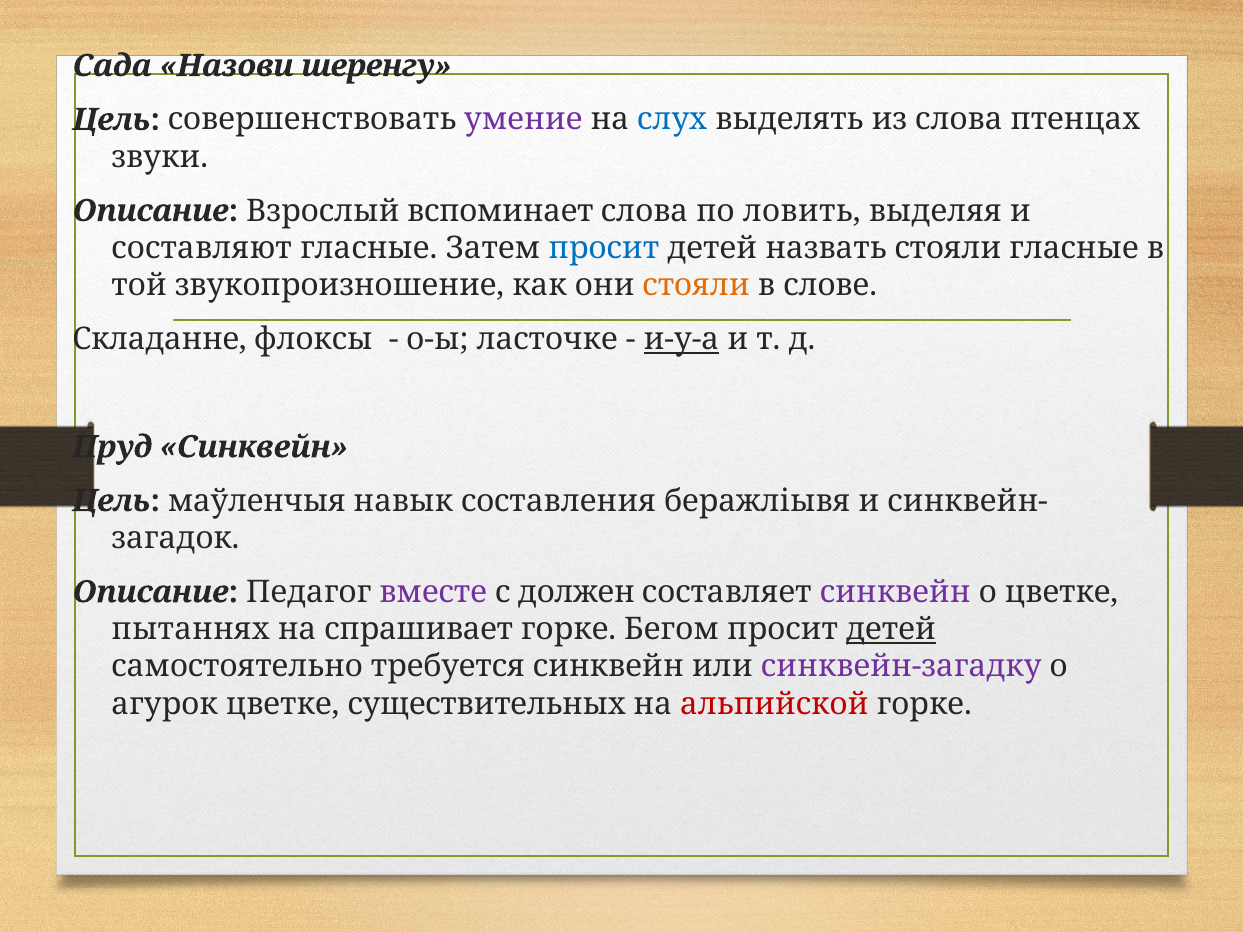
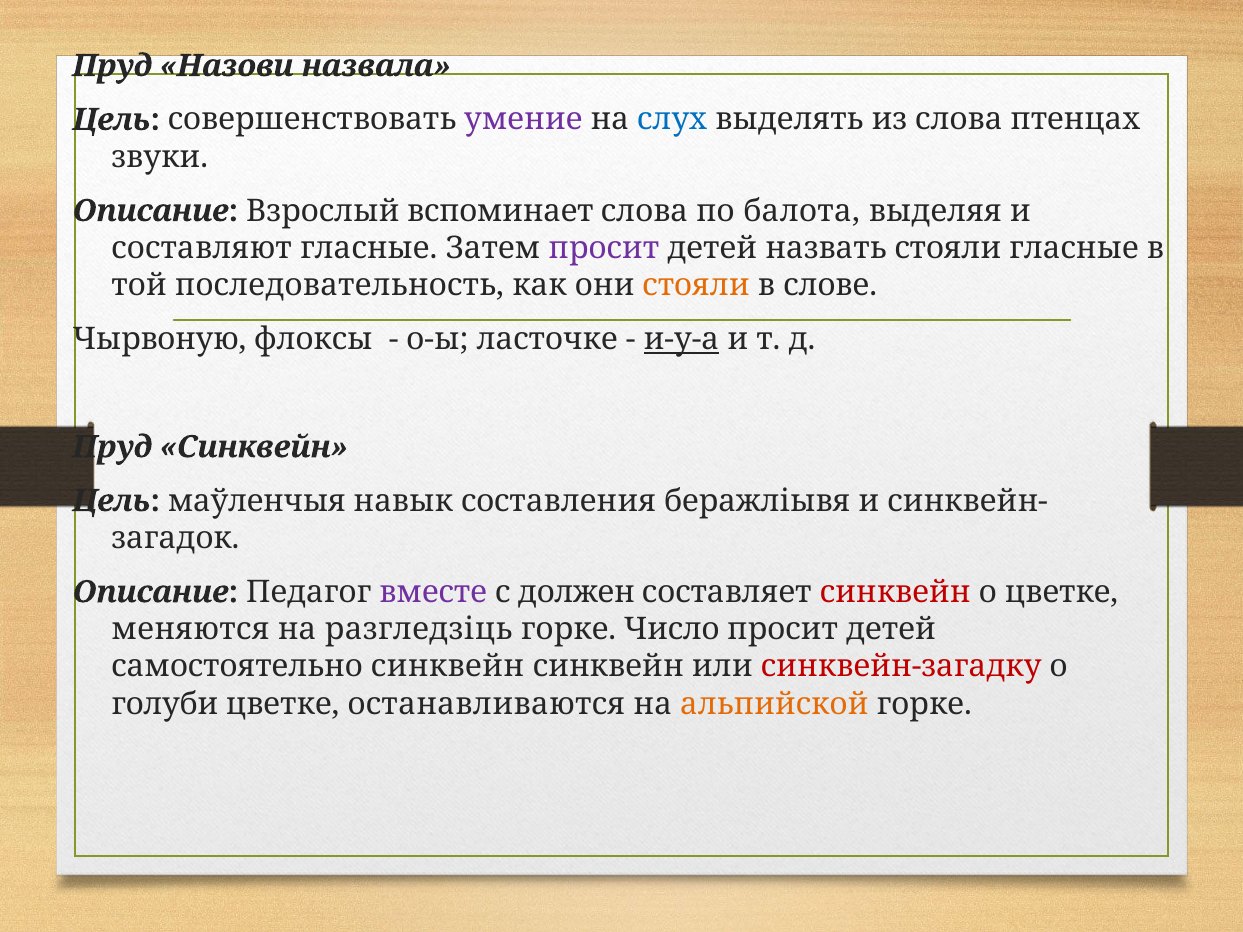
Сада at (112, 66): Сада -> Пруд
шеренгу: шеренгу -> назвала
ловить: ловить -> балота
просит at (604, 248) colour: blue -> purple
звукопроизношение: звукопроизношение -> последовательность
Складанне: Складанне -> Чырвоную
синквейн at (895, 592) colour: purple -> red
пытаннях: пытаннях -> меняются
спрашивает: спрашивает -> разгледзіць
Бегом: Бегом -> Число
детей at (891, 629) underline: present -> none
самостоятельно требуется: требуется -> синквейн
синквейн-загадку colour: purple -> red
агурок: агурок -> голуби
существительных: существительных -> останавливаются
альпийской colour: red -> orange
